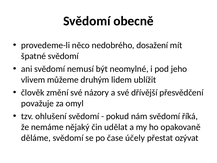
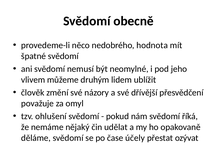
dosažení: dosažení -> hodnota
